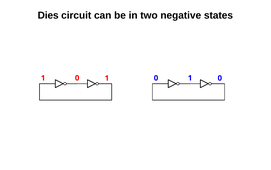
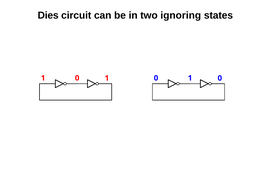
negative: negative -> ignoring
